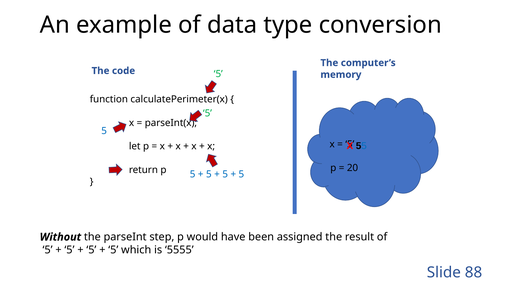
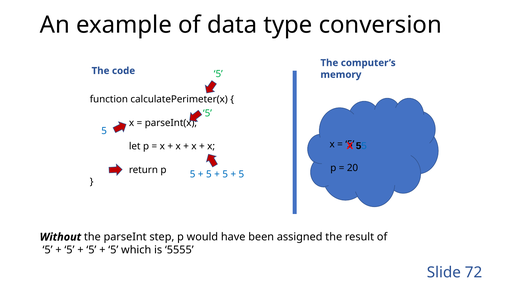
88: 88 -> 72
